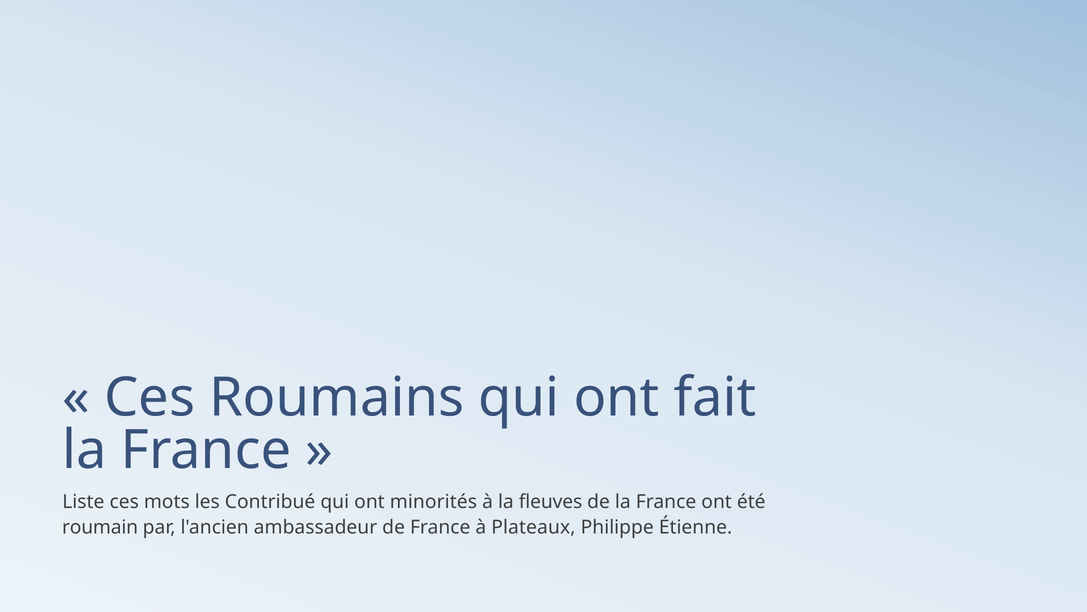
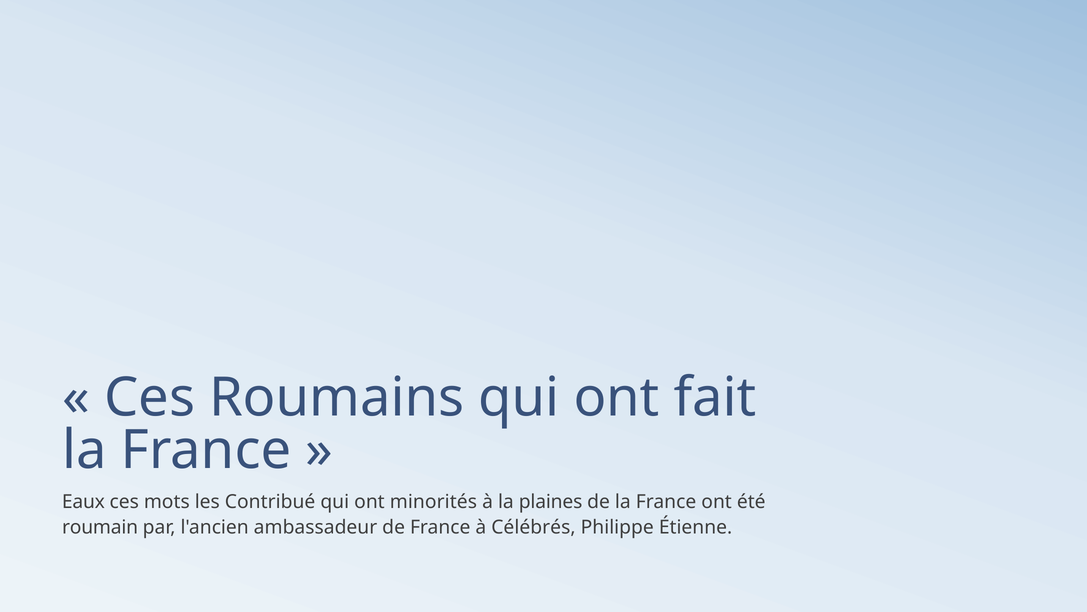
Liste: Liste -> Eaux
fleuves: fleuves -> plaines
Plateaux: Plateaux -> Célébrés
